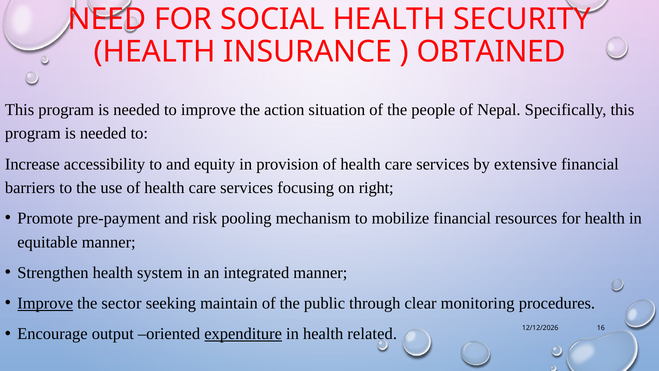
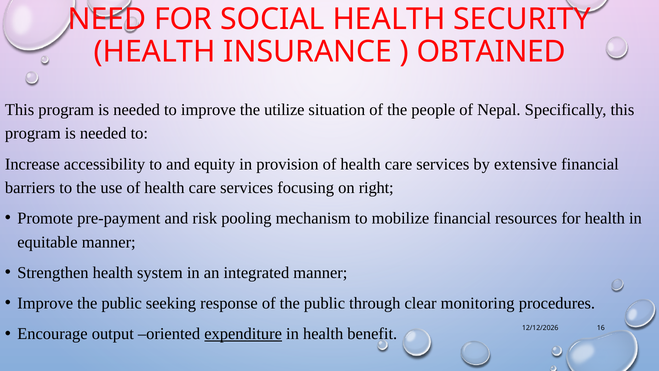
action: action -> utilize
Improve at (45, 303) underline: present -> none
sector at (121, 303): sector -> public
maintain: maintain -> response
related: related -> benefit
